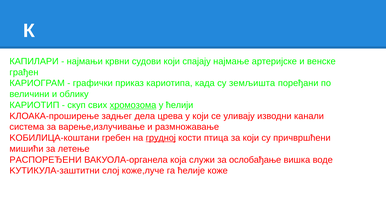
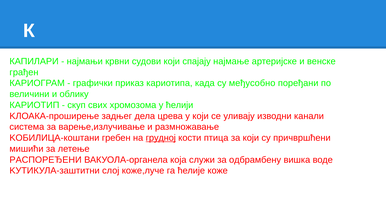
земљишта: земљишта -> међусобно
хромозома underline: present -> none
ослобађање: ослобађање -> одбрамбену
